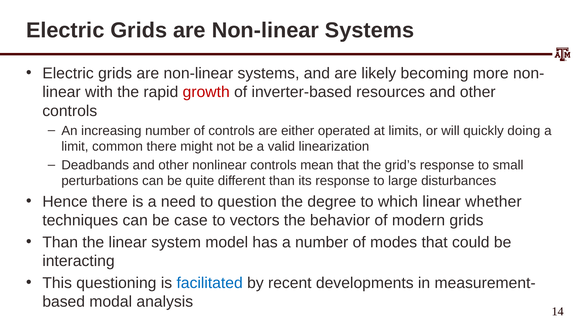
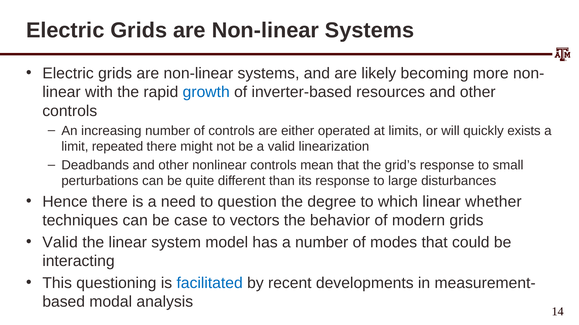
growth colour: red -> blue
doing: doing -> exists
common: common -> repeated
Than at (60, 243): Than -> Valid
